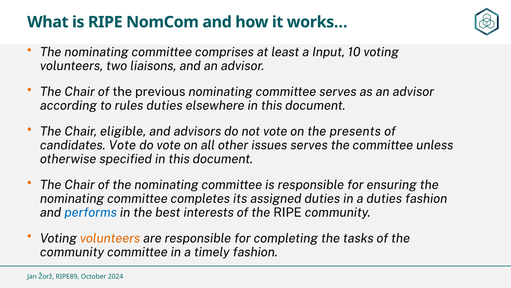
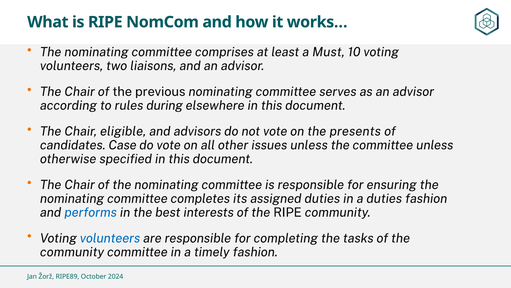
Input: Input -> Must
rules duties: duties -> during
candidates Vote: Vote -> Case
issues serves: serves -> unless
volunteers at (110, 238) colour: orange -> blue
